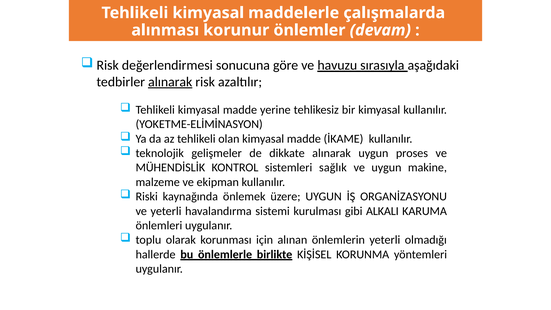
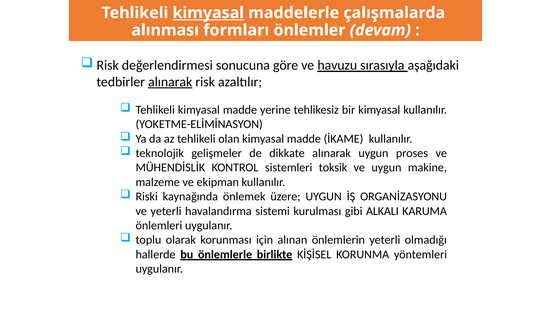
kimyasal at (208, 13) underline: none -> present
korunur: korunur -> formları
sağlık: sağlık -> toksik
